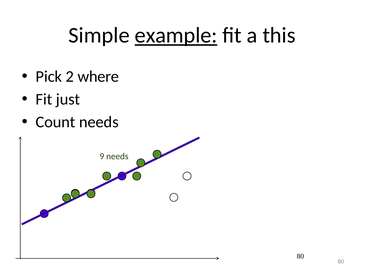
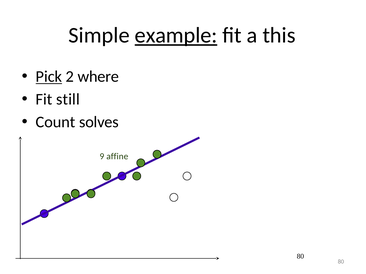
Pick underline: none -> present
just: just -> still
Count needs: needs -> solves
9 needs: needs -> affine
